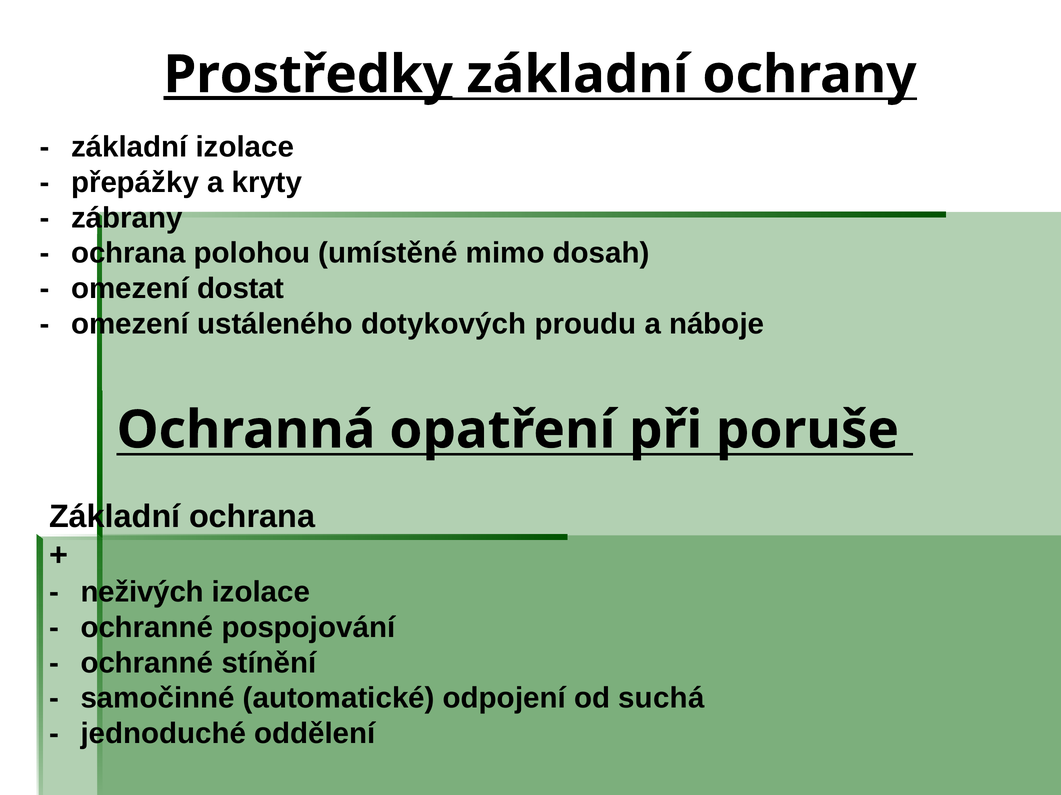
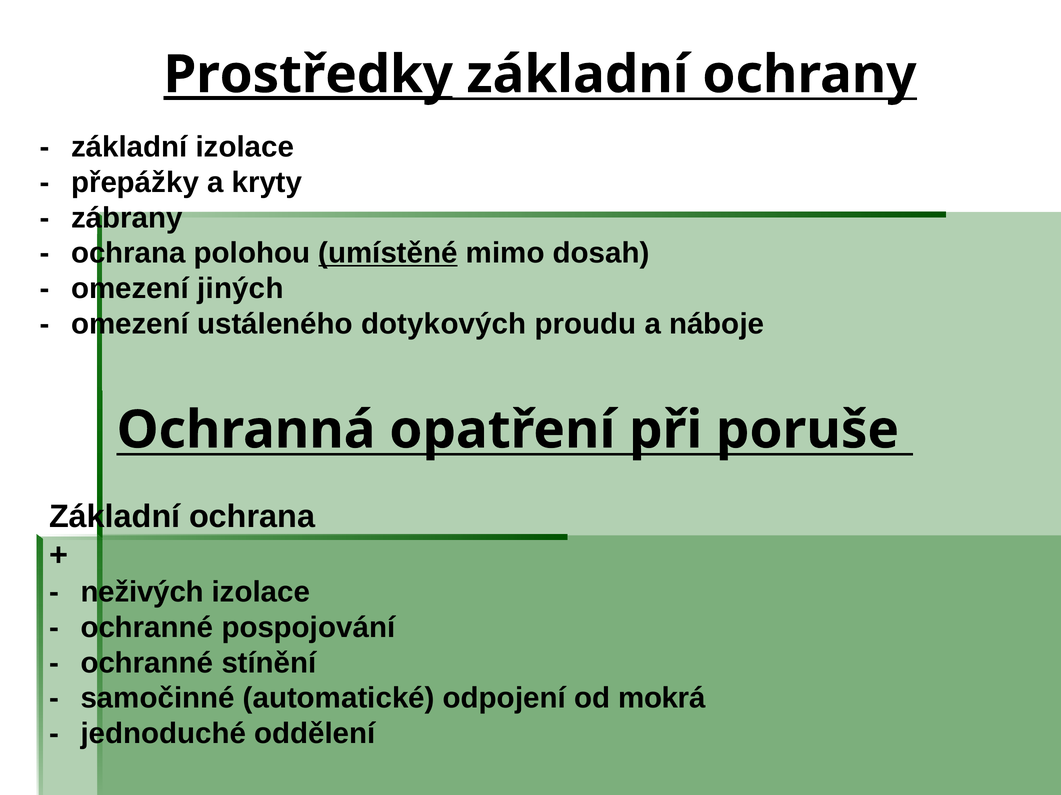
umístěné underline: none -> present
dostat: dostat -> jiných
suchá: suchá -> mokrá
